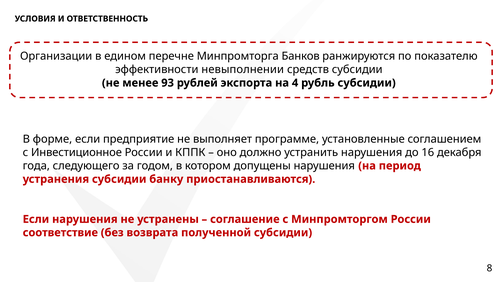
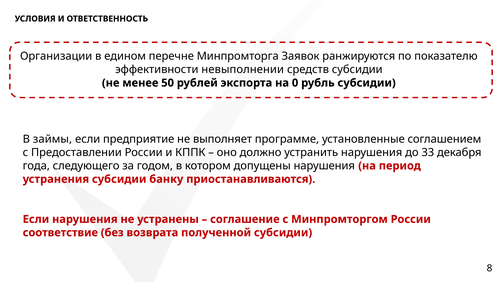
Банков: Банков -> Заявок
93: 93 -> 50
4: 4 -> 0
форме: форме -> займы
Инвестиционное: Инвестиционное -> Предоставлении
16: 16 -> 33
